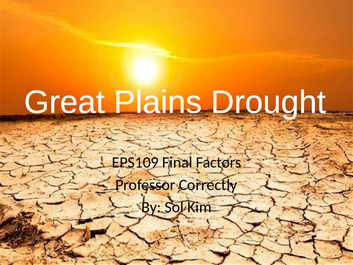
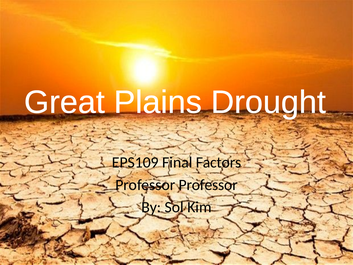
Professor Correctly: Correctly -> Professor
